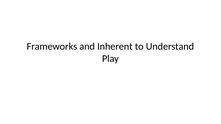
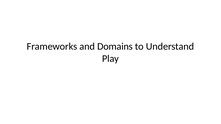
Inherent: Inherent -> Domains
